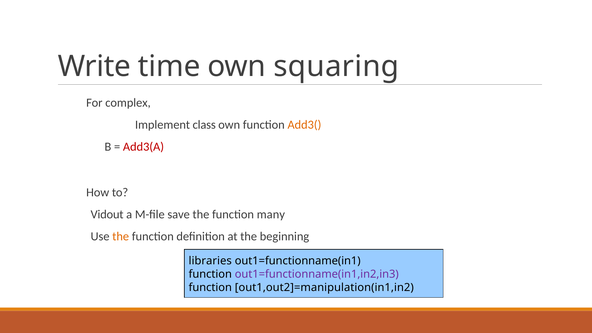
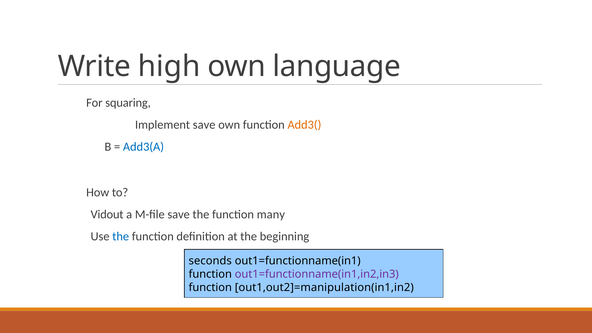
time: time -> high
squaring: squaring -> language
complex: complex -> squaring
Implement class: class -> save
Add3(A colour: red -> blue
the at (121, 237) colour: orange -> blue
libraries: libraries -> seconds
